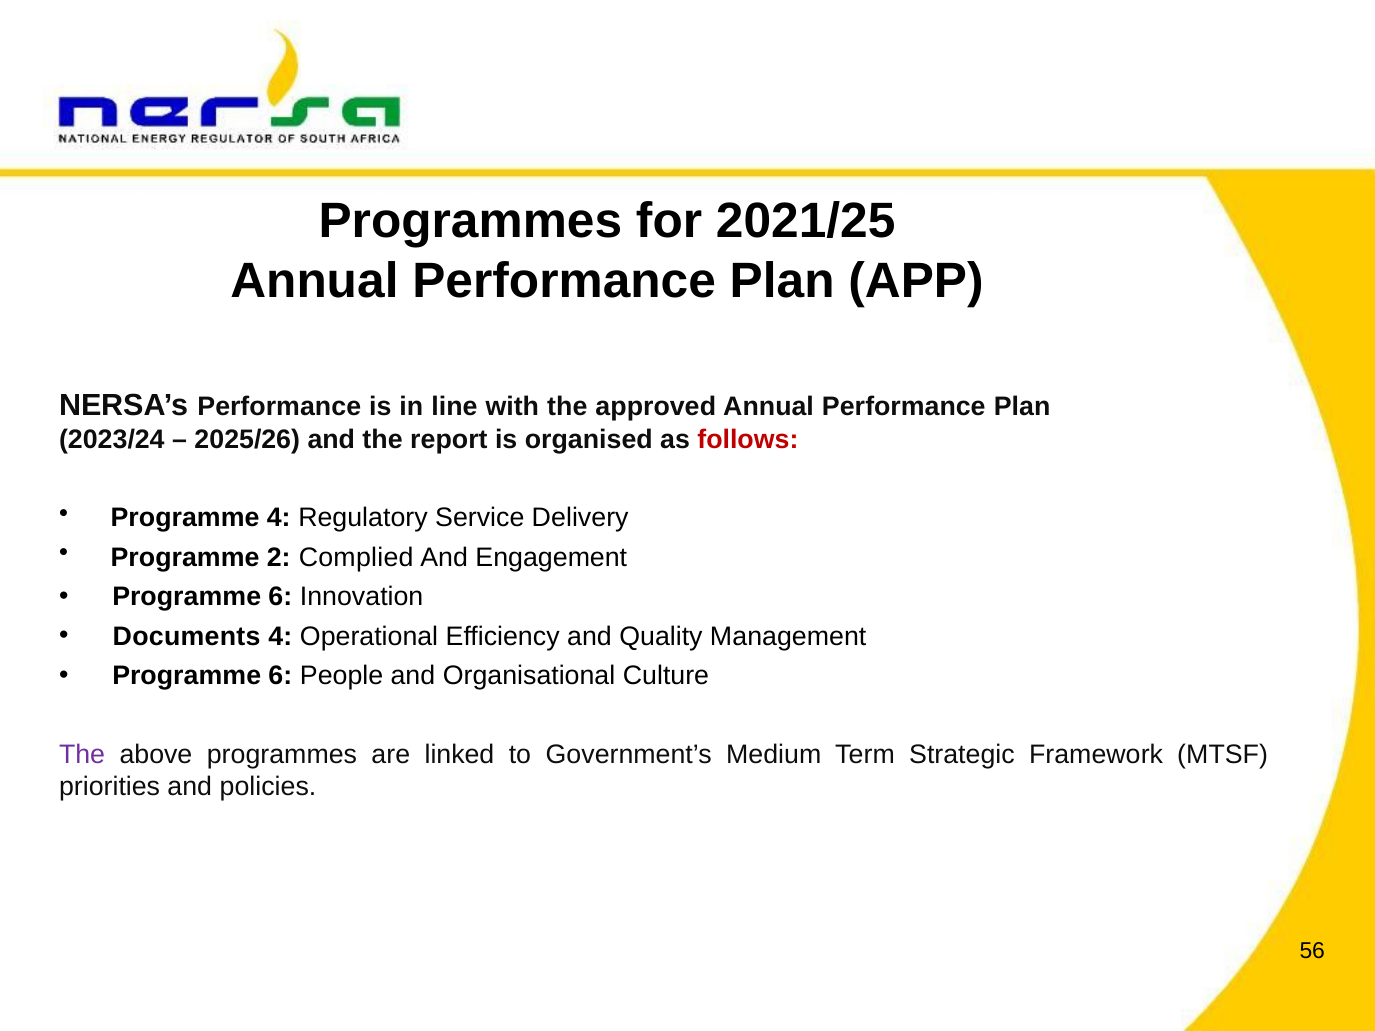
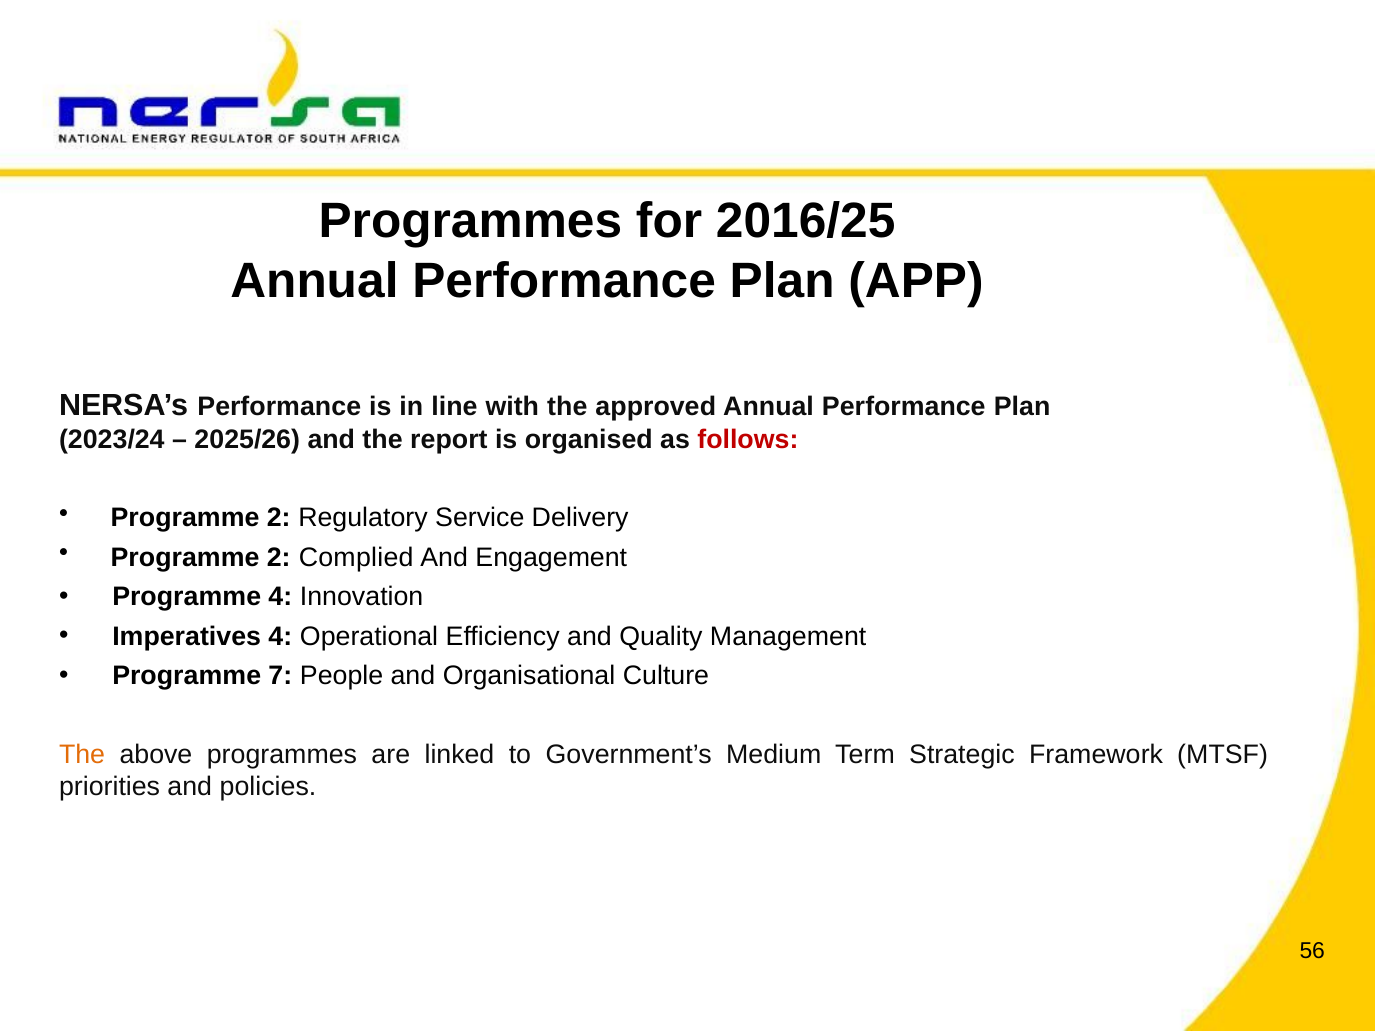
2021/25: 2021/25 -> 2016/25
4 at (279, 518): 4 -> 2
6 at (280, 597): 6 -> 4
Documents: Documents -> Imperatives
6 at (280, 676): 6 -> 7
The at (82, 755) colour: purple -> orange
